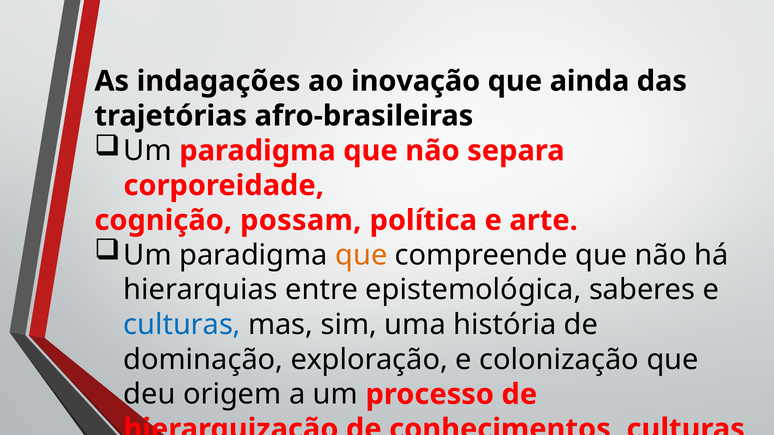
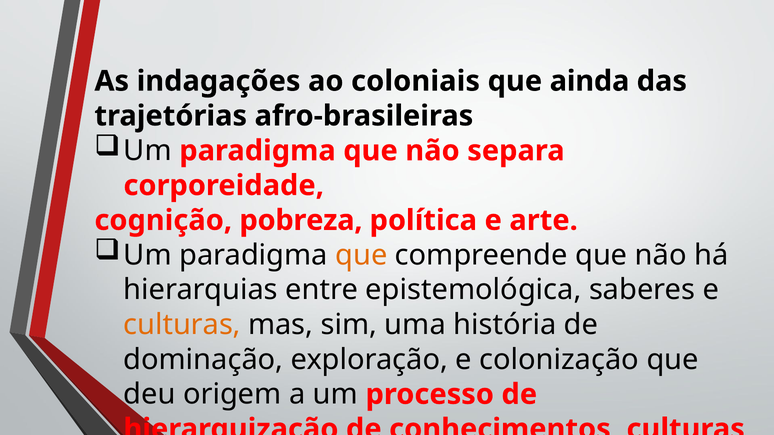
inovação: inovação -> coloniais
possam: possam -> pobreza
culturas at (182, 325) colour: blue -> orange
